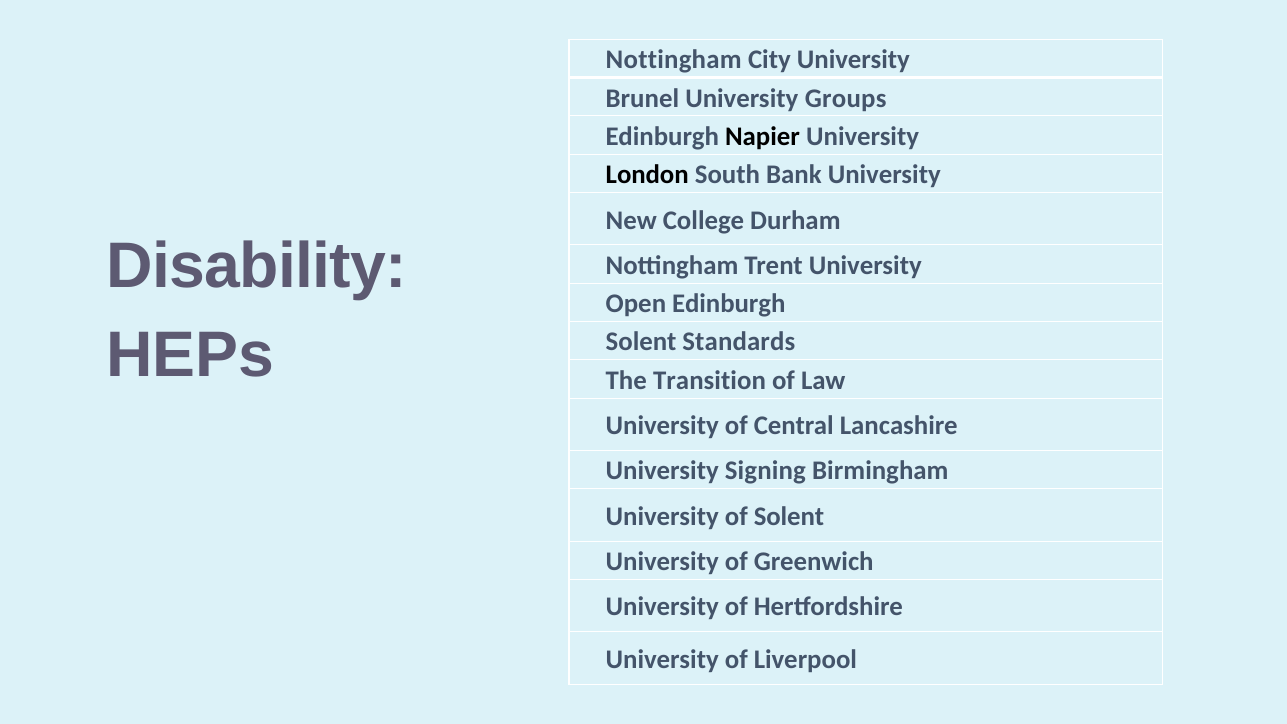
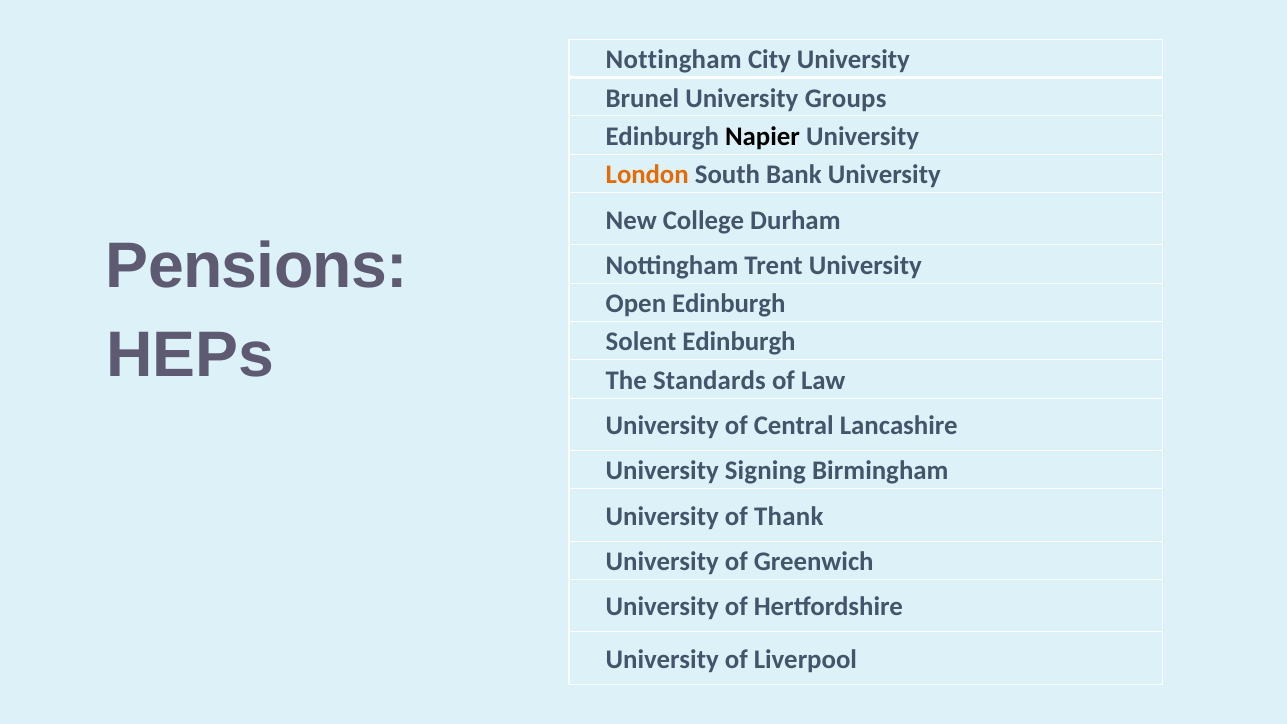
London colour: black -> orange
Disability: Disability -> Pensions
Solent Standards: Standards -> Edinburgh
Transition: Transition -> Standards
of Solent: Solent -> Thank
